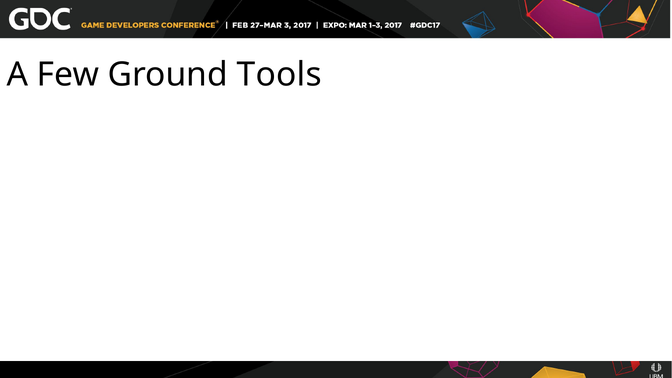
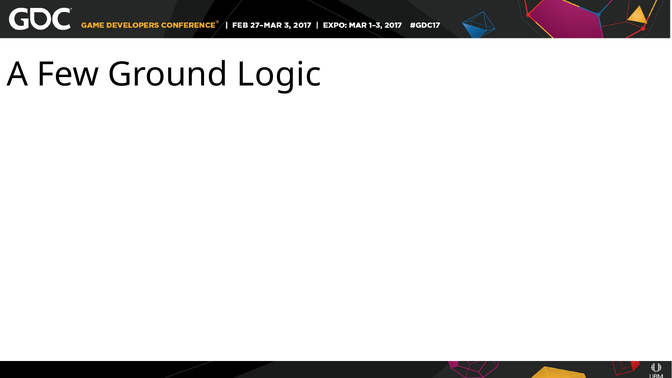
Tools: Tools -> Logic
